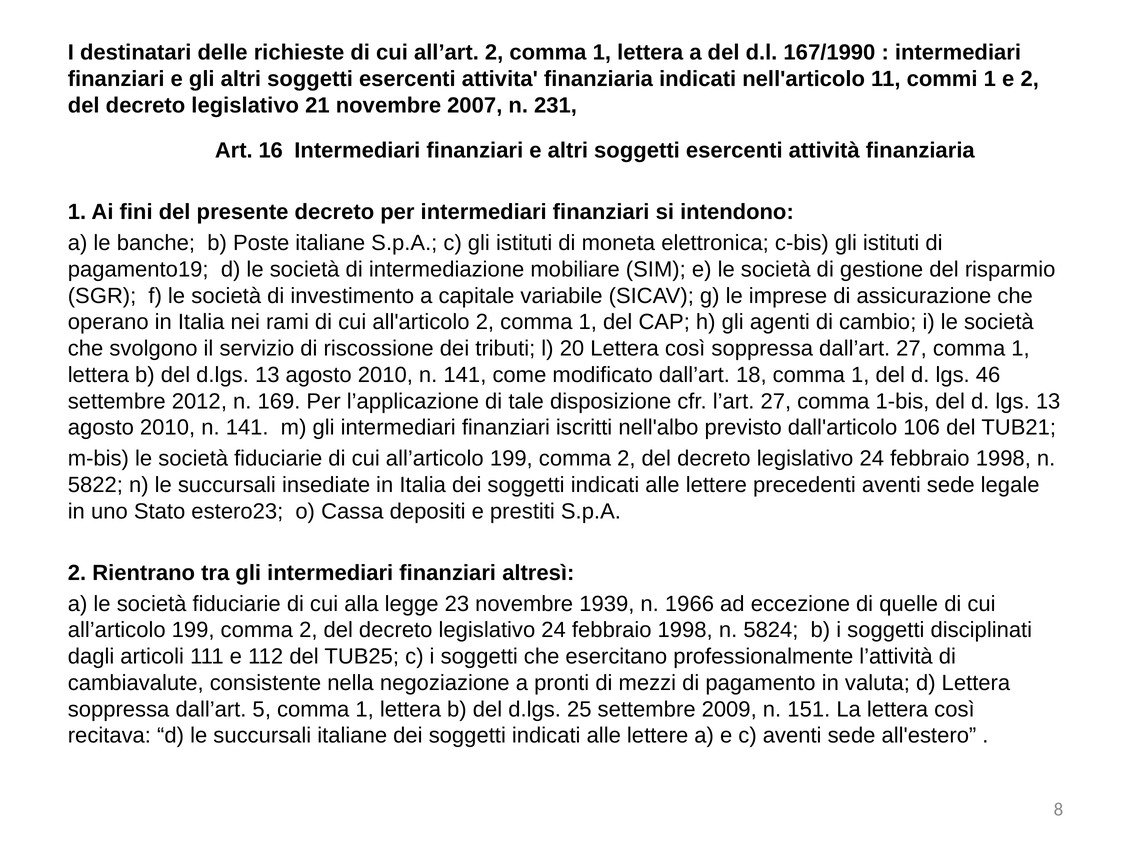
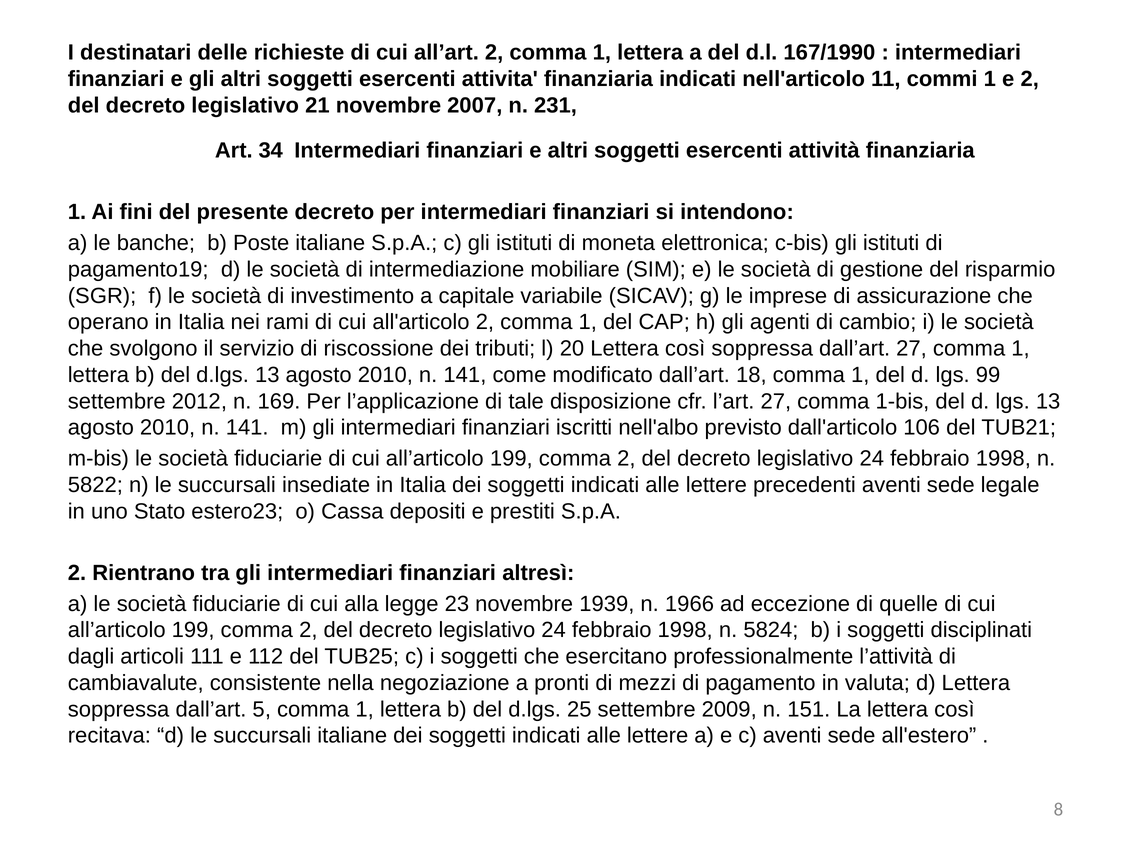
16: 16 -> 34
46: 46 -> 99
